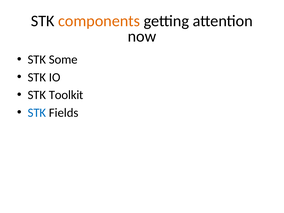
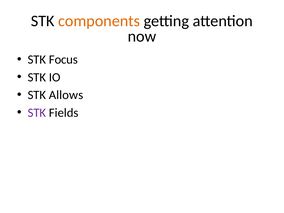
Some: Some -> Focus
Toolkit: Toolkit -> Allows
STK at (37, 113) colour: blue -> purple
